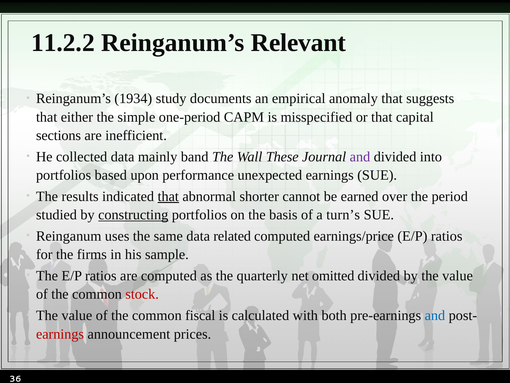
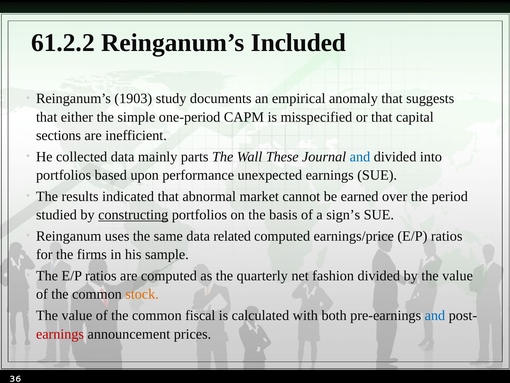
11.2.2: 11.2.2 -> 61.2.2
Relevant: Relevant -> Included
1934: 1934 -> 1903
band: band -> parts
and at (360, 157) colour: purple -> blue
that at (168, 196) underline: present -> none
shorter: shorter -> market
turn’s: turn’s -> sign’s
omitted: omitted -> fashion
stock colour: red -> orange
